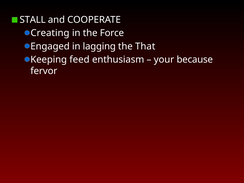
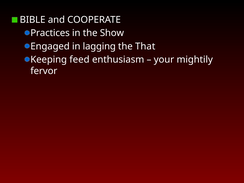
STALL: STALL -> BIBLE
Creating: Creating -> Practices
Force: Force -> Show
because: because -> mightily
